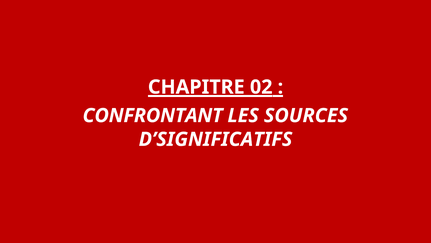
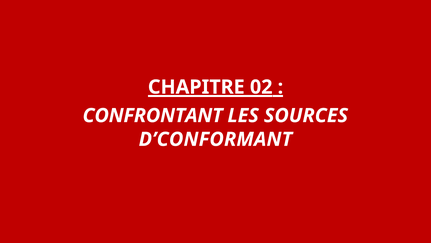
D’SIGNIFICATIFS: D’SIGNIFICATIFS -> D’CONFORMANT
